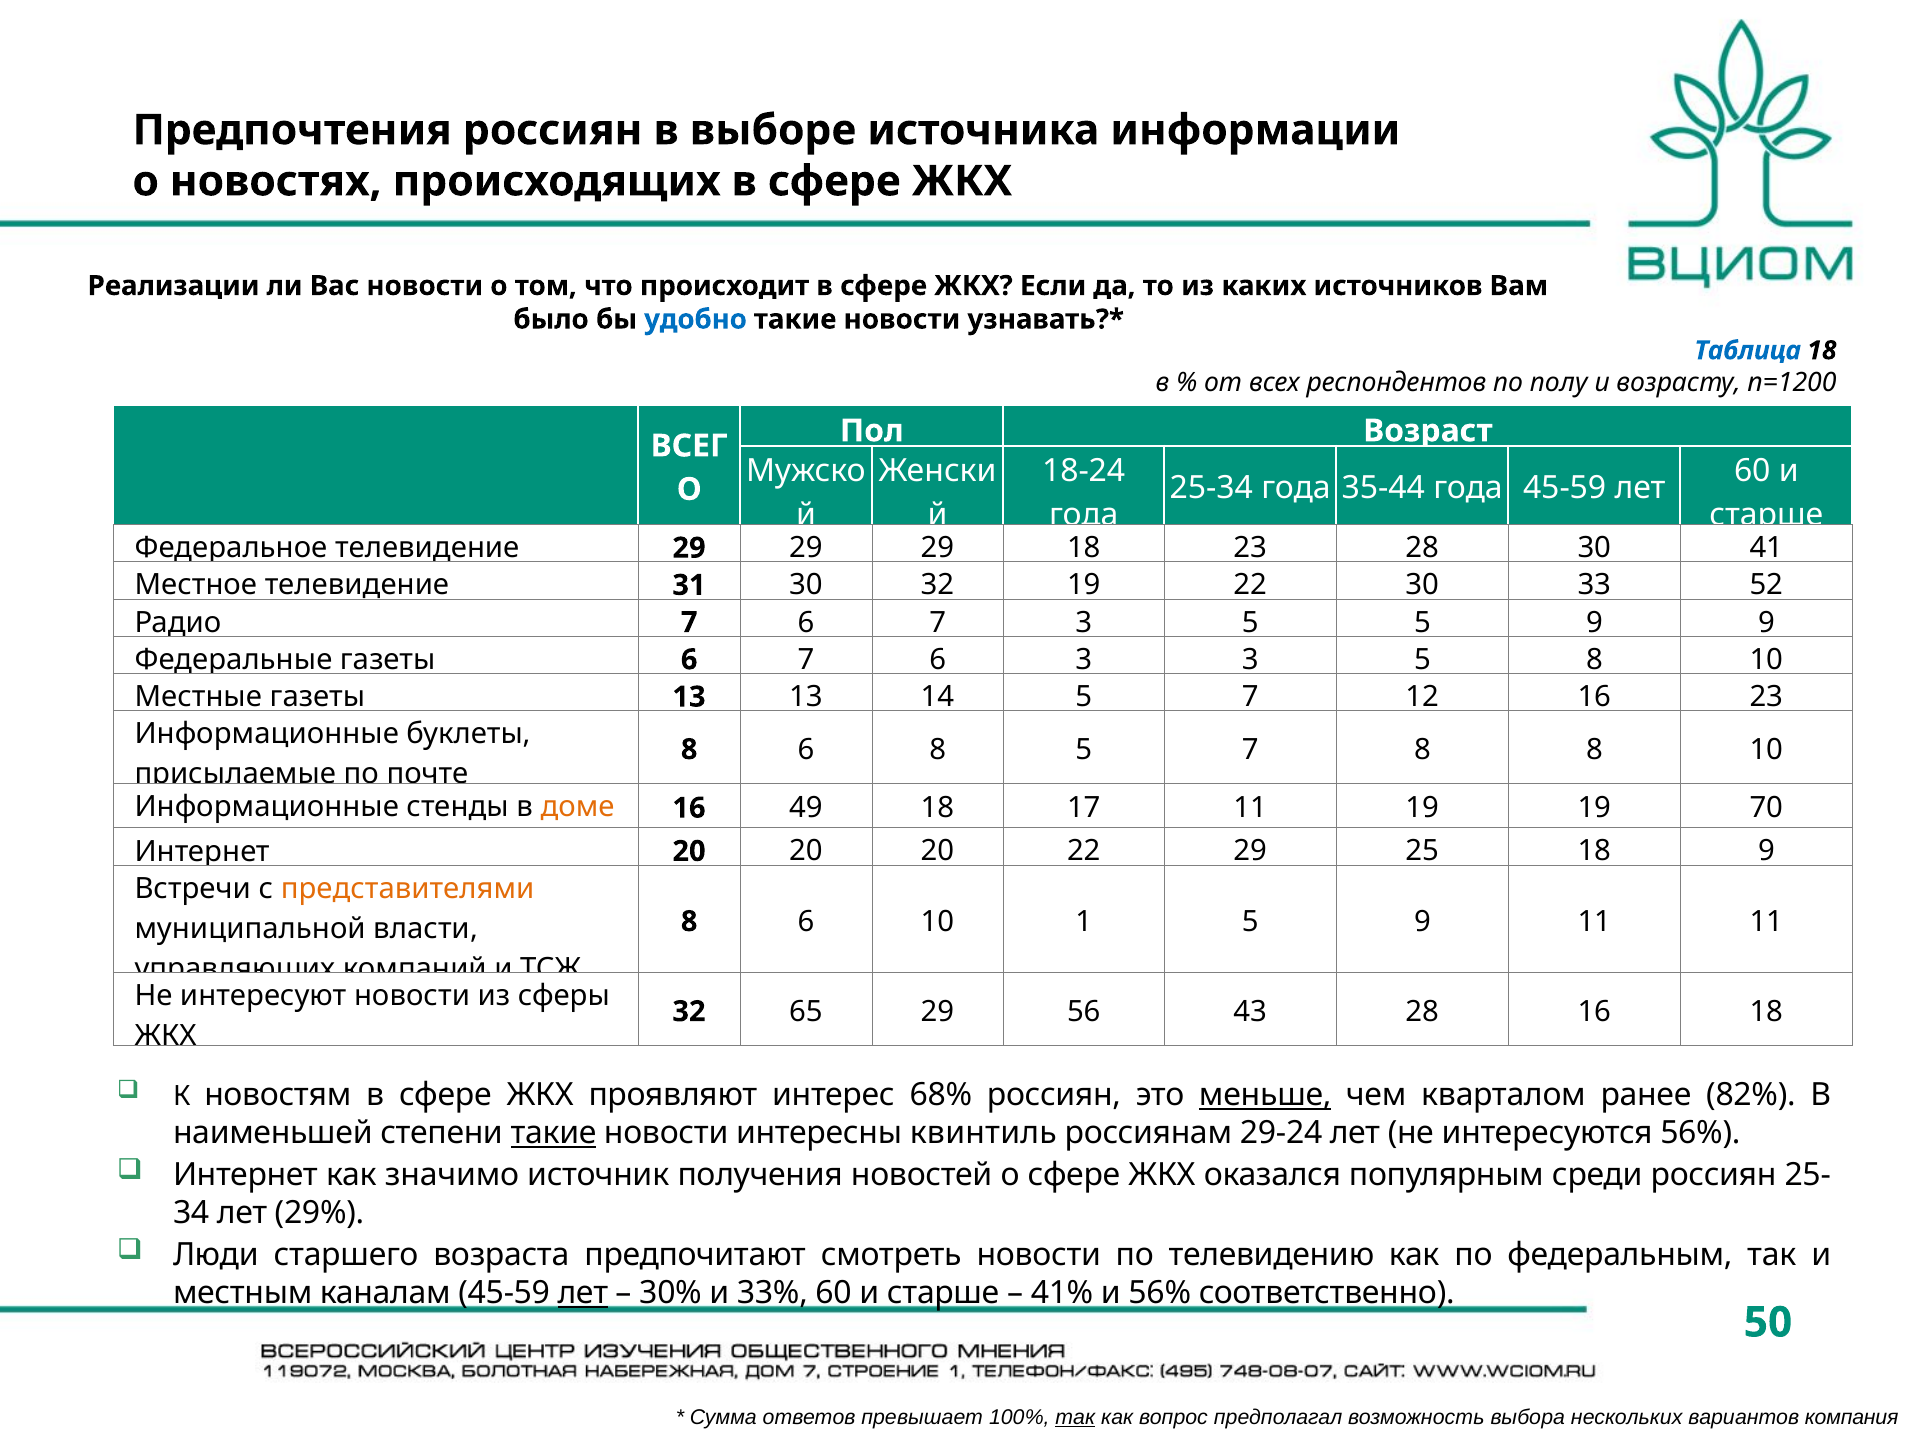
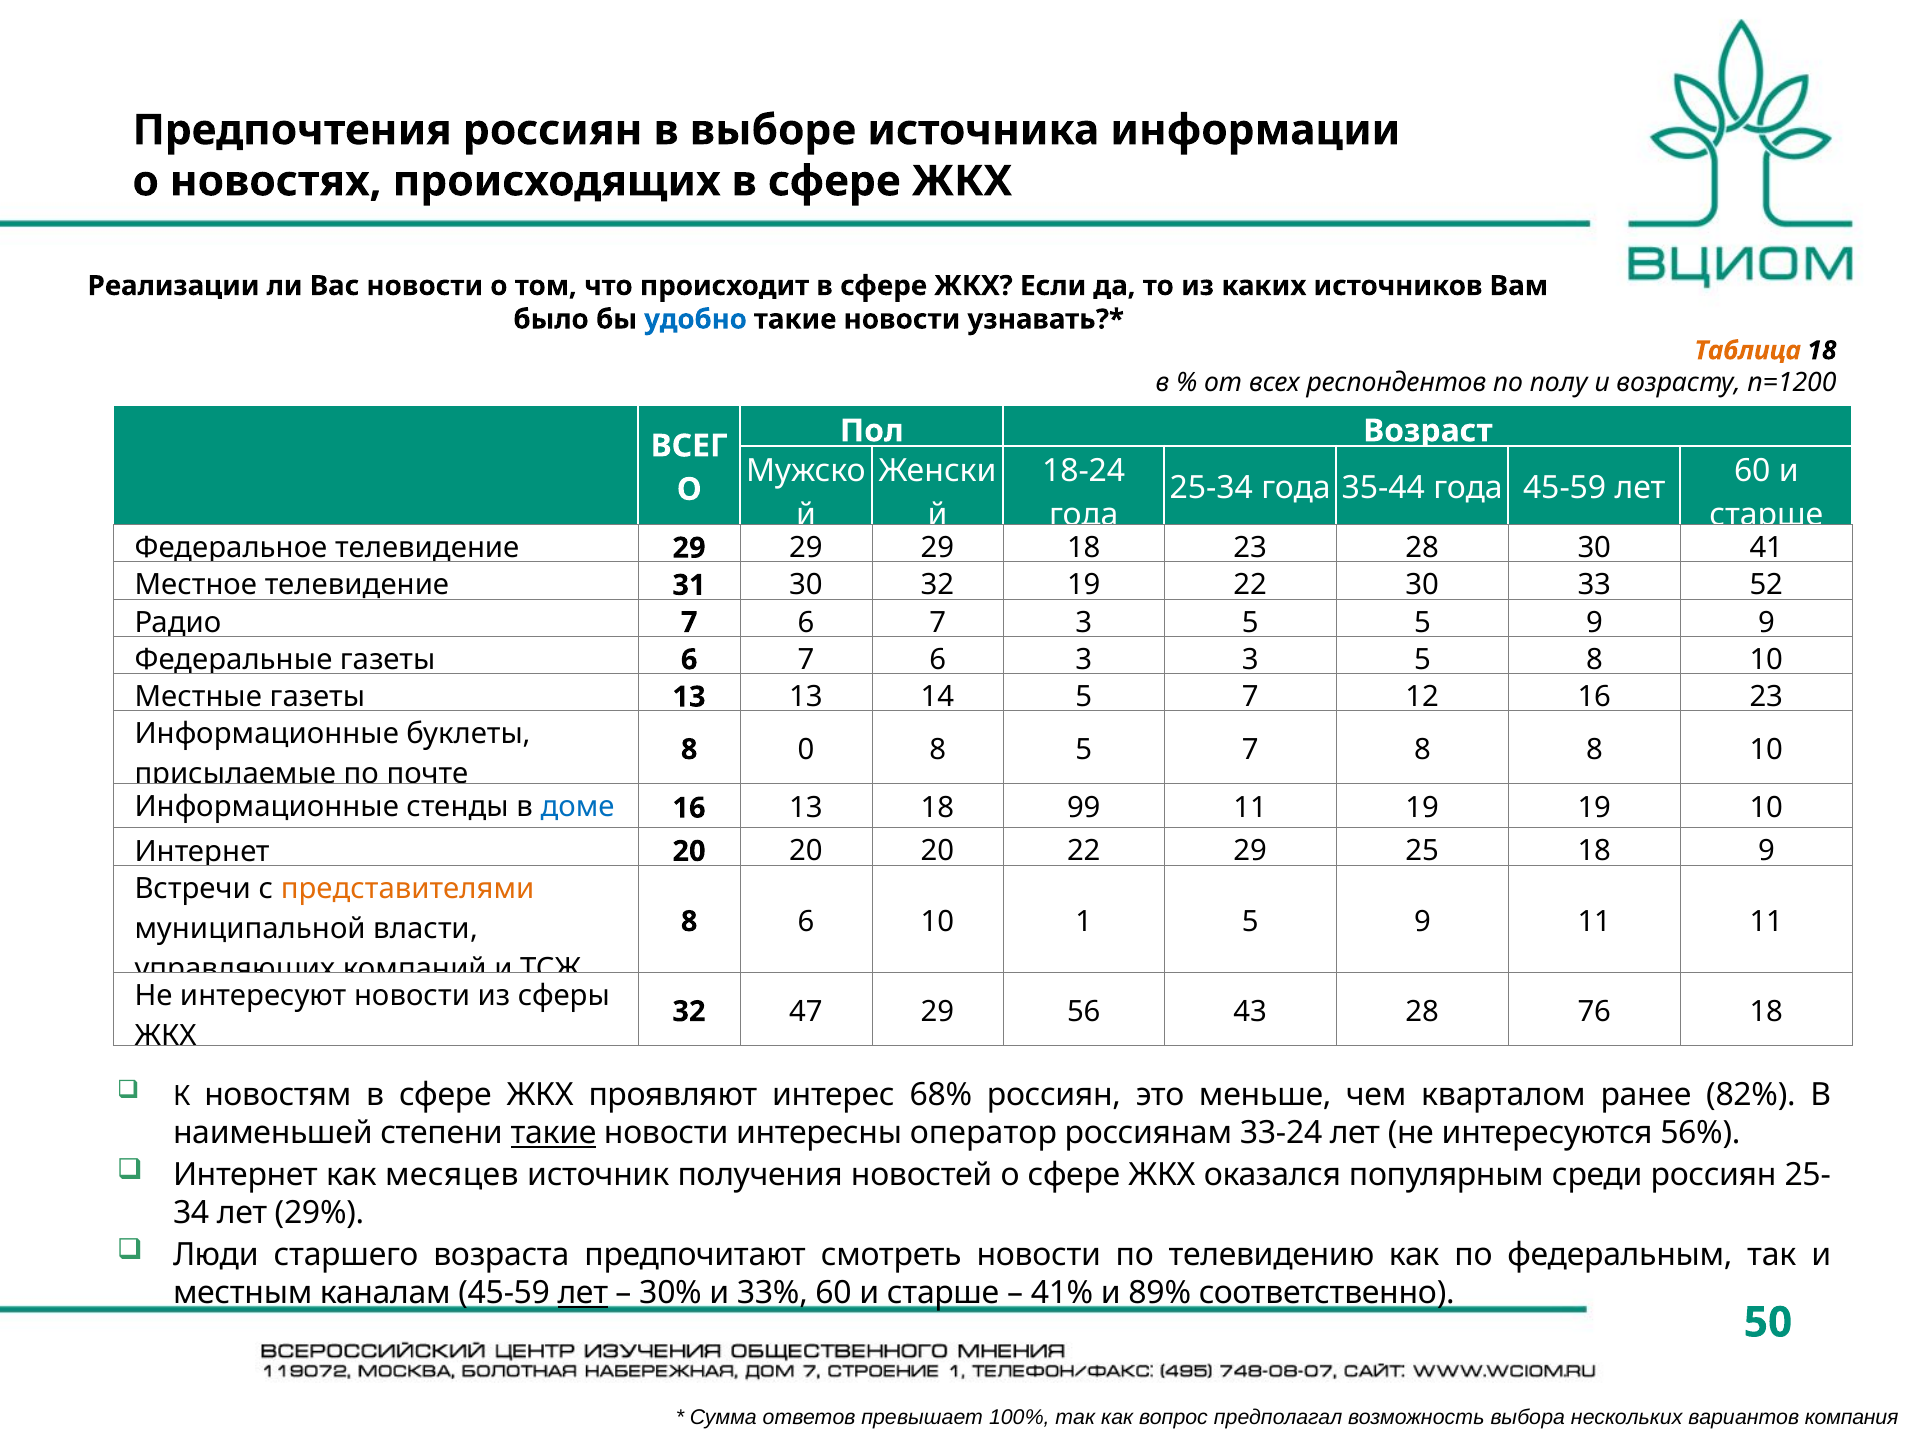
Таблица colour: blue -> orange
6 at (806, 750): 6 -> 0
доме colour: orange -> blue
49 at (806, 808): 49 -> 13
17: 17 -> 99
19 70: 70 -> 10
65: 65 -> 47
28 16: 16 -> 76
меньше underline: present -> none
квинтиль: квинтиль -> оператор
29-24: 29-24 -> 33-24
значимо: значимо -> месяцев
и 56%: 56% -> 89%
так at (1075, 1418) underline: present -> none
